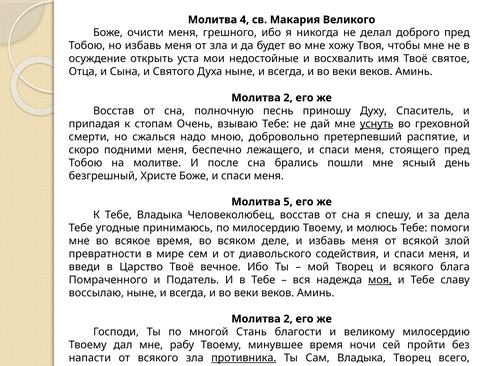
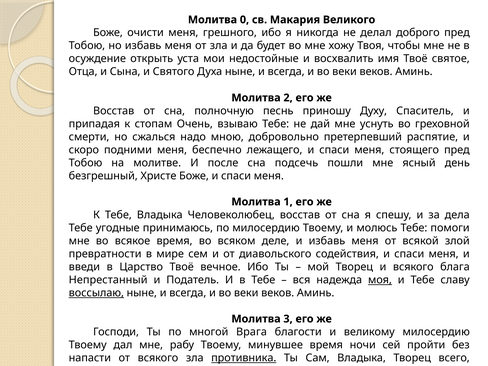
4: 4 -> 0
уснуть underline: present -> none
брались: брались -> подсечь
5: 5 -> 1
Помраченного: Помраченного -> Непрестанный
воссылаю underline: none -> present
2 at (288, 319): 2 -> 3
Стань: Стань -> Врага
